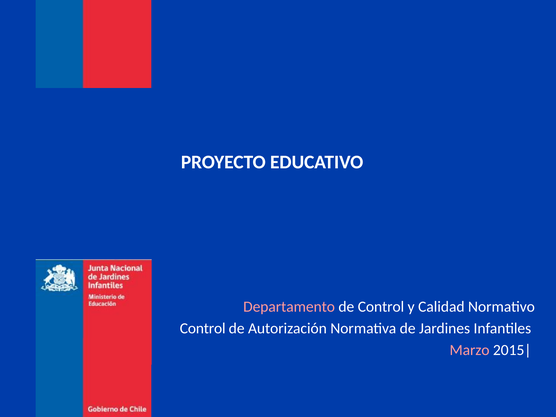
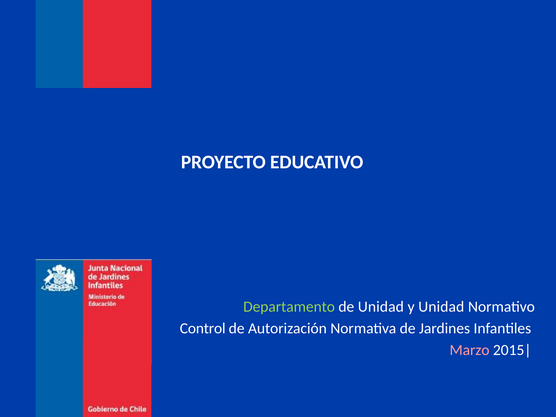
Departamento colour: pink -> light green
de Control: Control -> Unidad
y Calidad: Calidad -> Unidad
